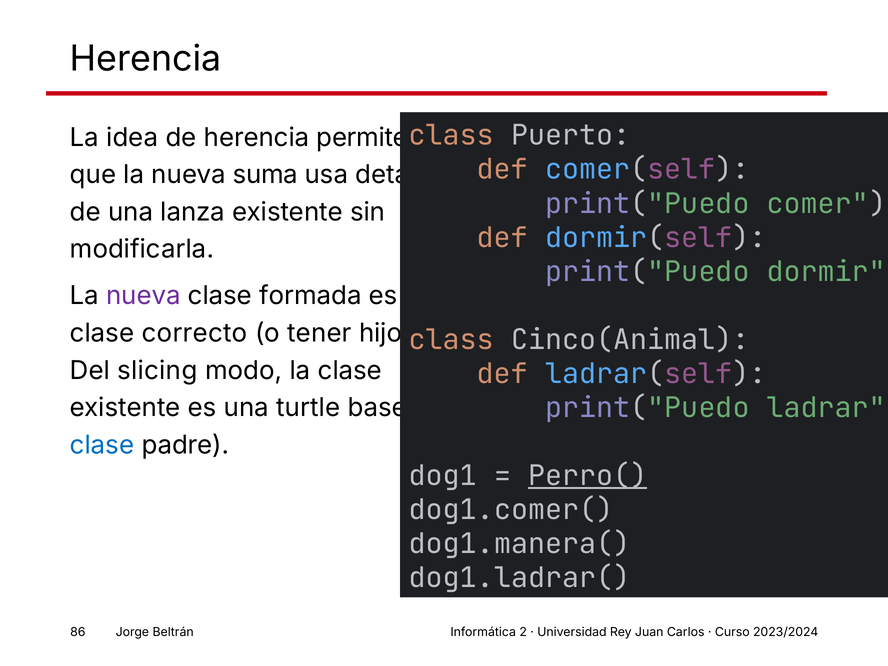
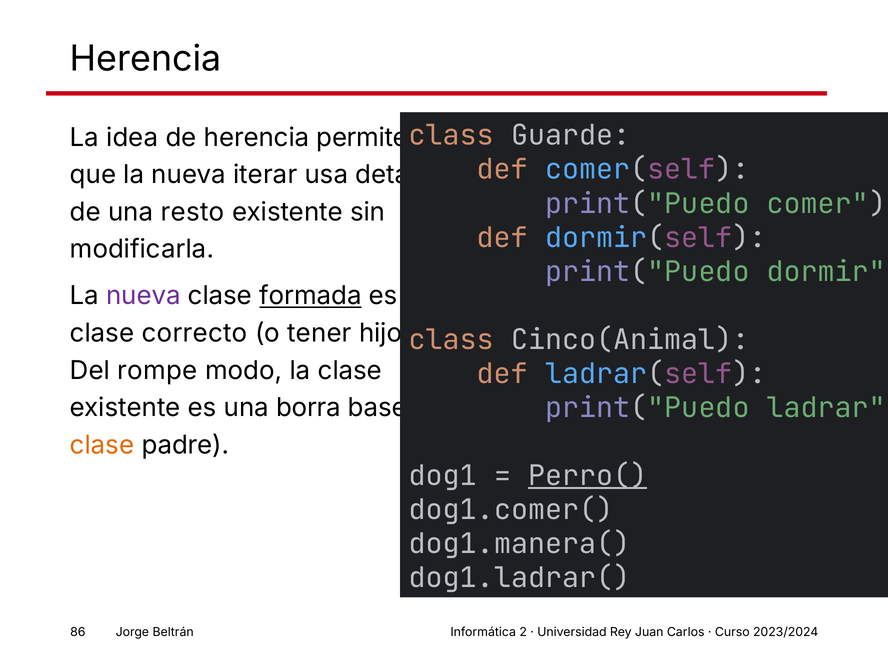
Puerto: Puerto -> Guarde
suma: suma -> iterar
lanza: lanza -> resto
formada underline: none -> present
slicing: slicing -> rompe
turtle: turtle -> borra
clase at (102, 445) colour: blue -> orange
